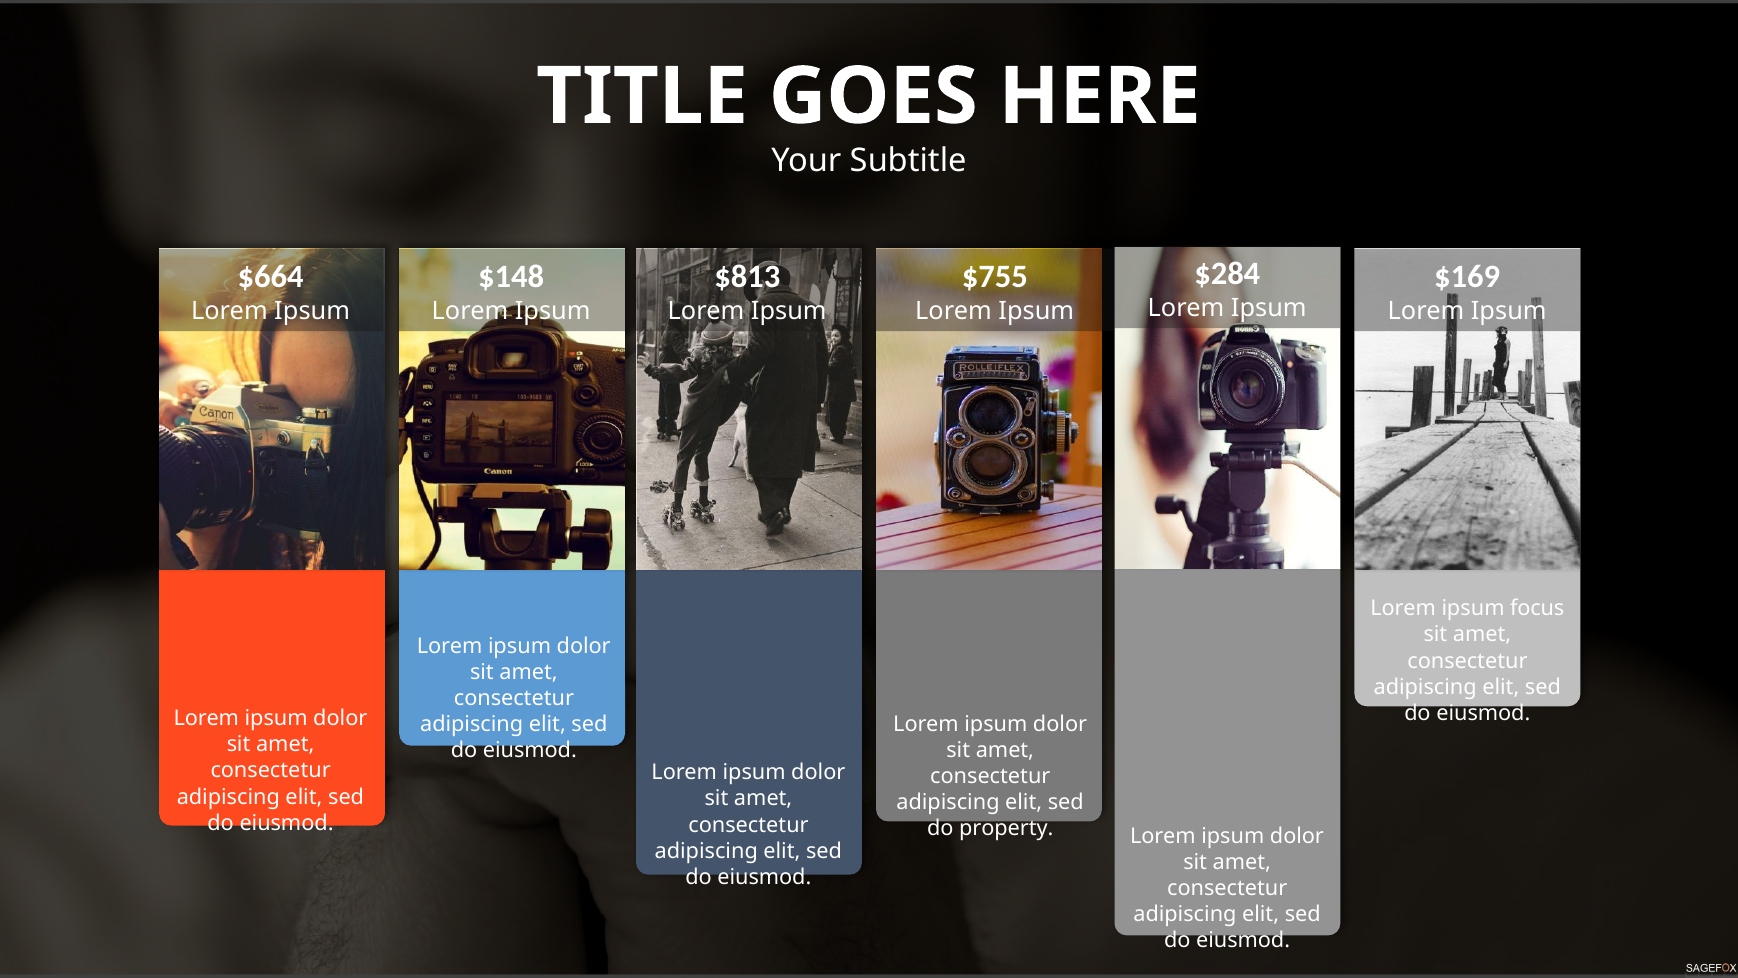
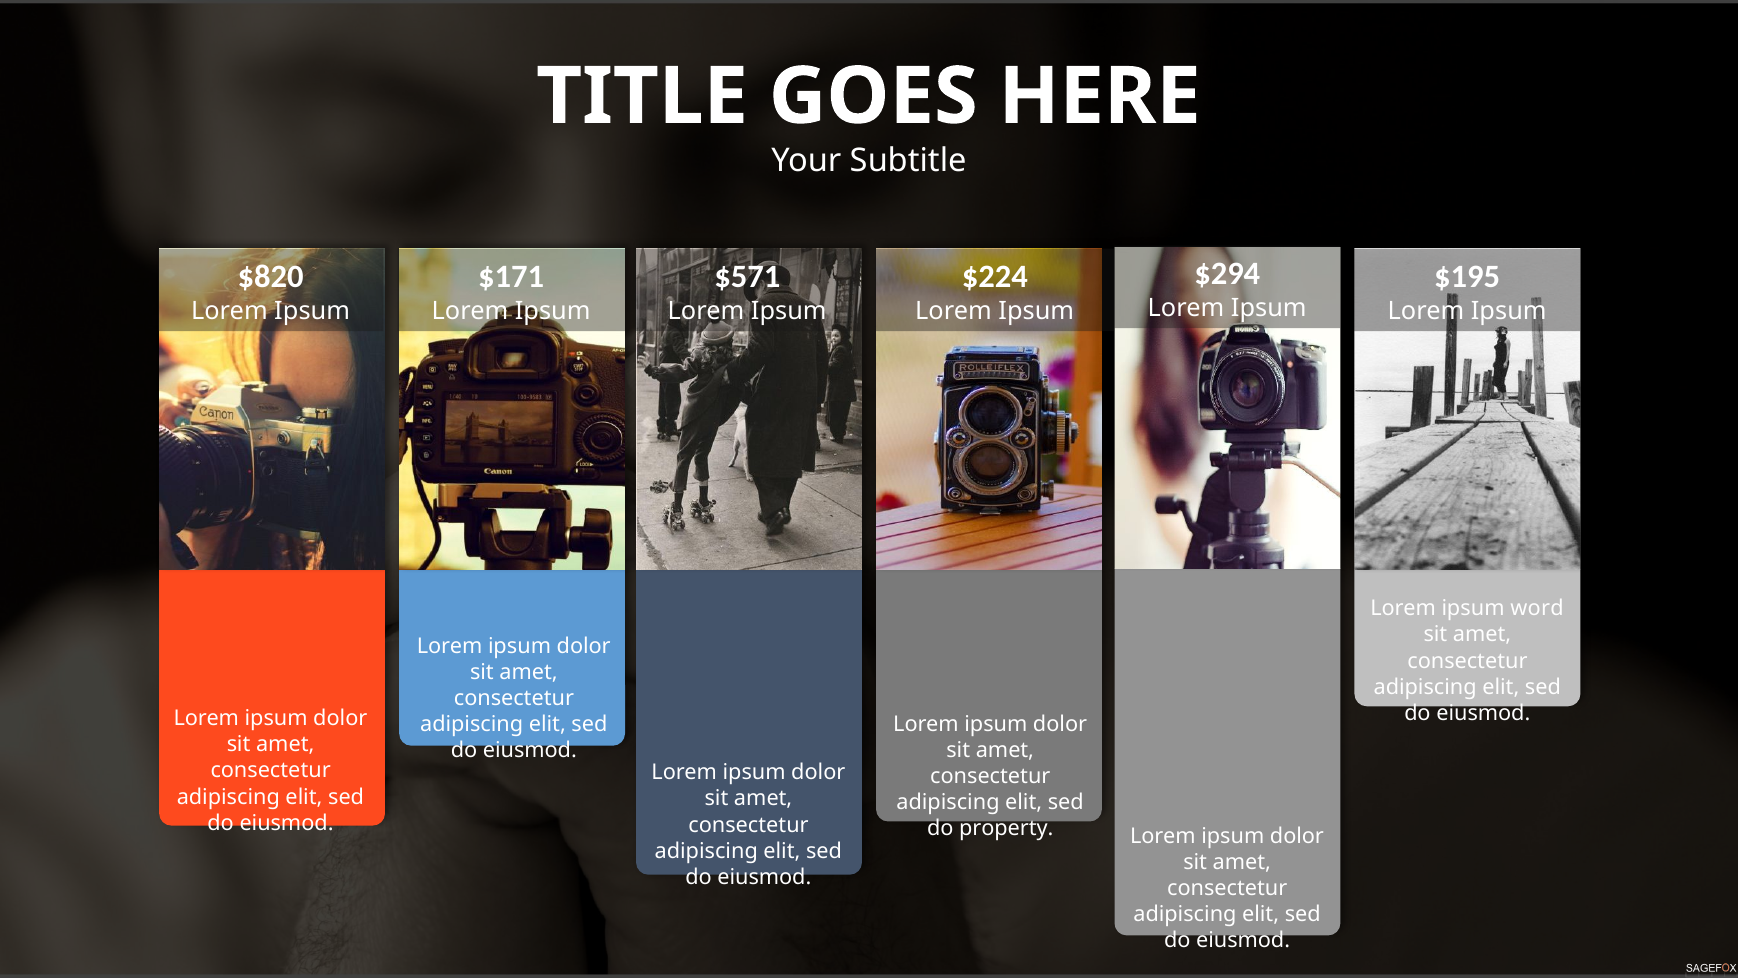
$284: $284 -> $294
$664: $664 -> $820
$148: $148 -> $171
$813: $813 -> $571
$755: $755 -> $224
$169: $169 -> $195
focus: focus -> word
